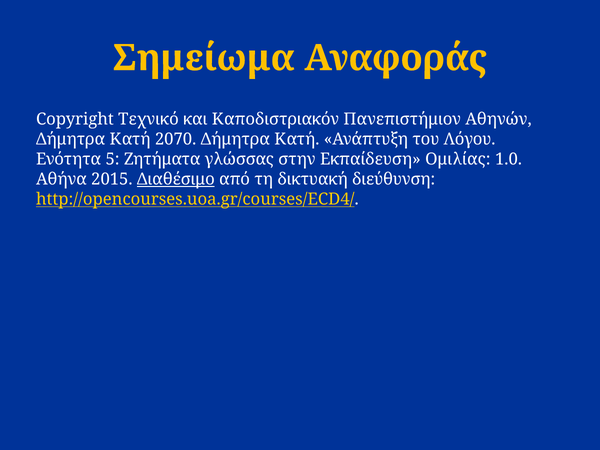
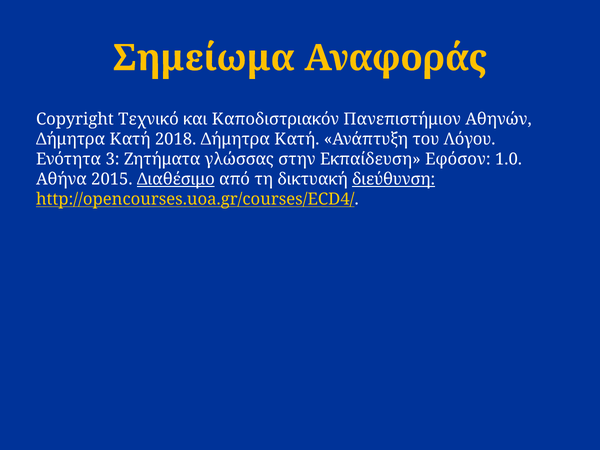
2070: 2070 -> 2018
5: 5 -> 3
Ομιλίας: Ομιλίας -> Εφόσον
διεύθυνση underline: none -> present
